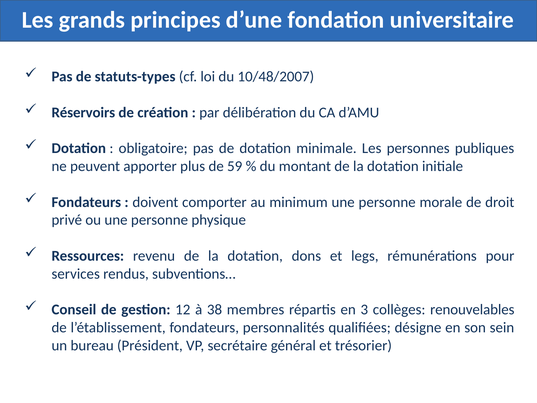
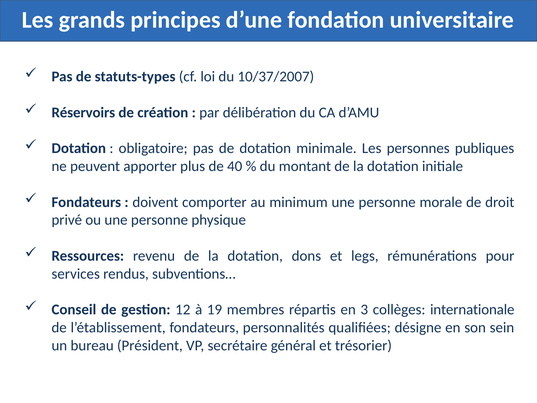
10/48/2007: 10/48/2007 -> 10/37/2007
59: 59 -> 40
38: 38 -> 19
renouvelables: renouvelables -> internationale
